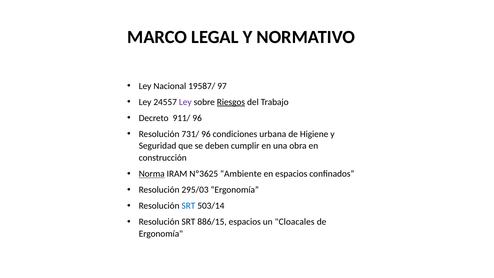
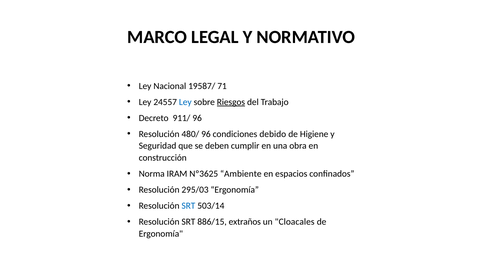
97: 97 -> 71
Ley at (185, 102) colour: purple -> blue
731/: 731/ -> 480/
urbana: urbana -> debido
Norma underline: present -> none
886/15 espacios: espacios -> extraños
